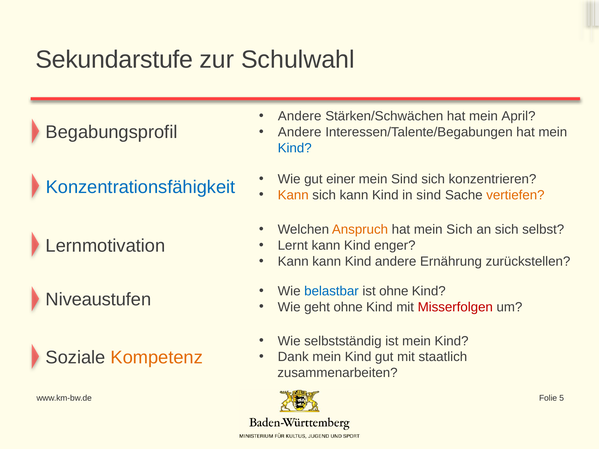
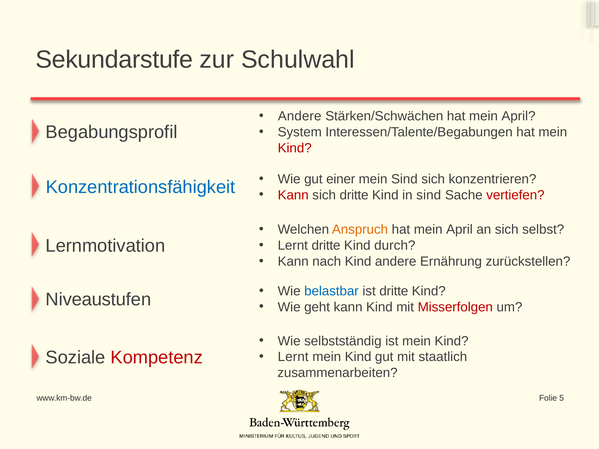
Andere at (300, 132): Andere -> System
Kind at (295, 148) colour: blue -> red
Kann at (293, 195) colour: orange -> red
sich kann: kann -> dritte
vertiefen colour: orange -> red
Sich at (459, 230): Sich -> April
Lernt kann: kann -> dritte
enger: enger -> durch
Kann kann: kann -> nach
ist ohne: ohne -> dritte
geht ohne: ohne -> kann
Kompetenz colour: orange -> red
Dank at (293, 357): Dank -> Lernt
